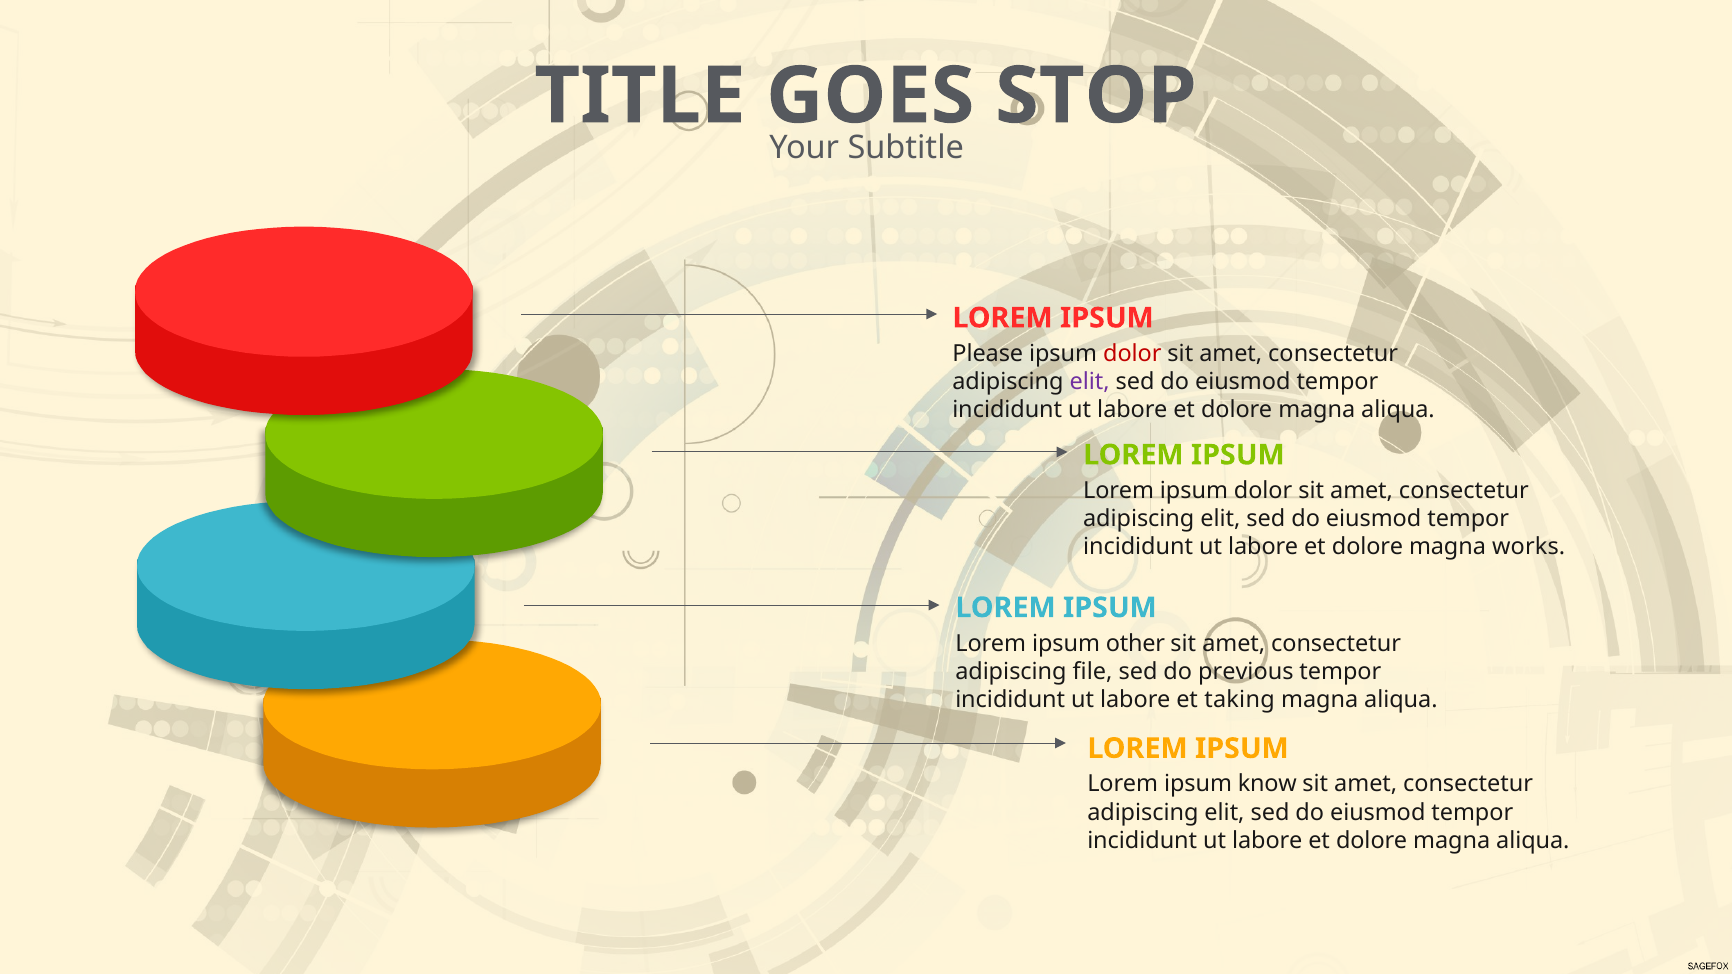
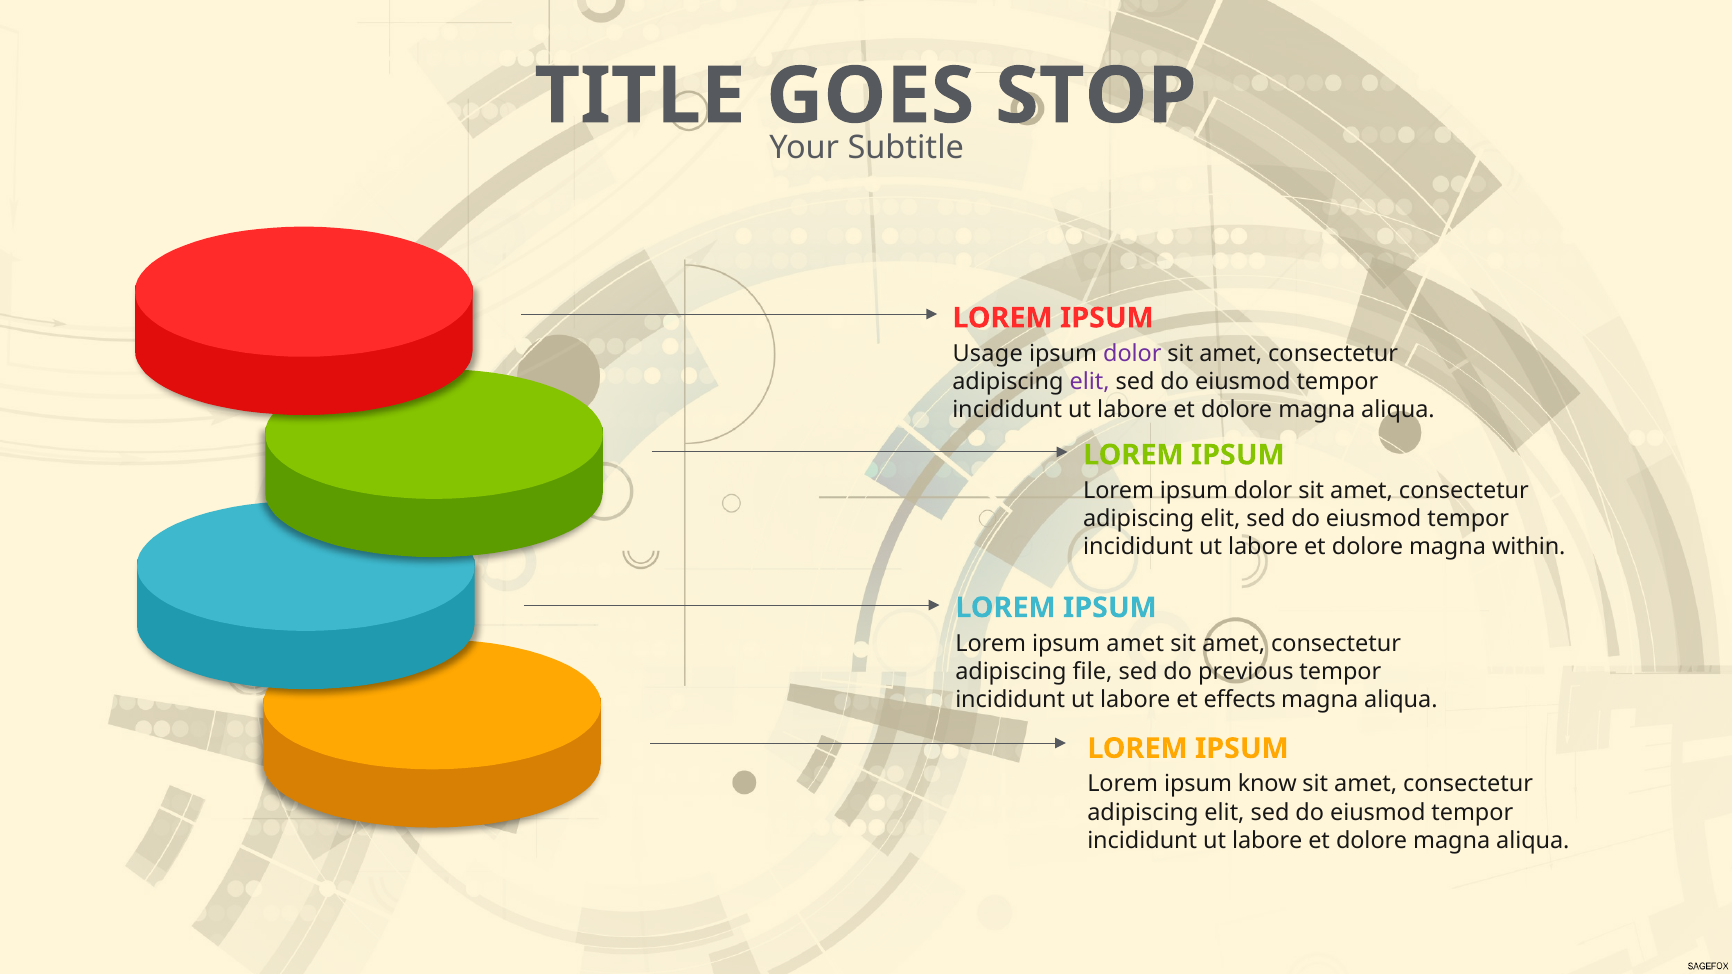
Please: Please -> Usage
dolor at (1132, 354) colour: red -> purple
works: works -> within
ipsum other: other -> amet
taking: taking -> effects
